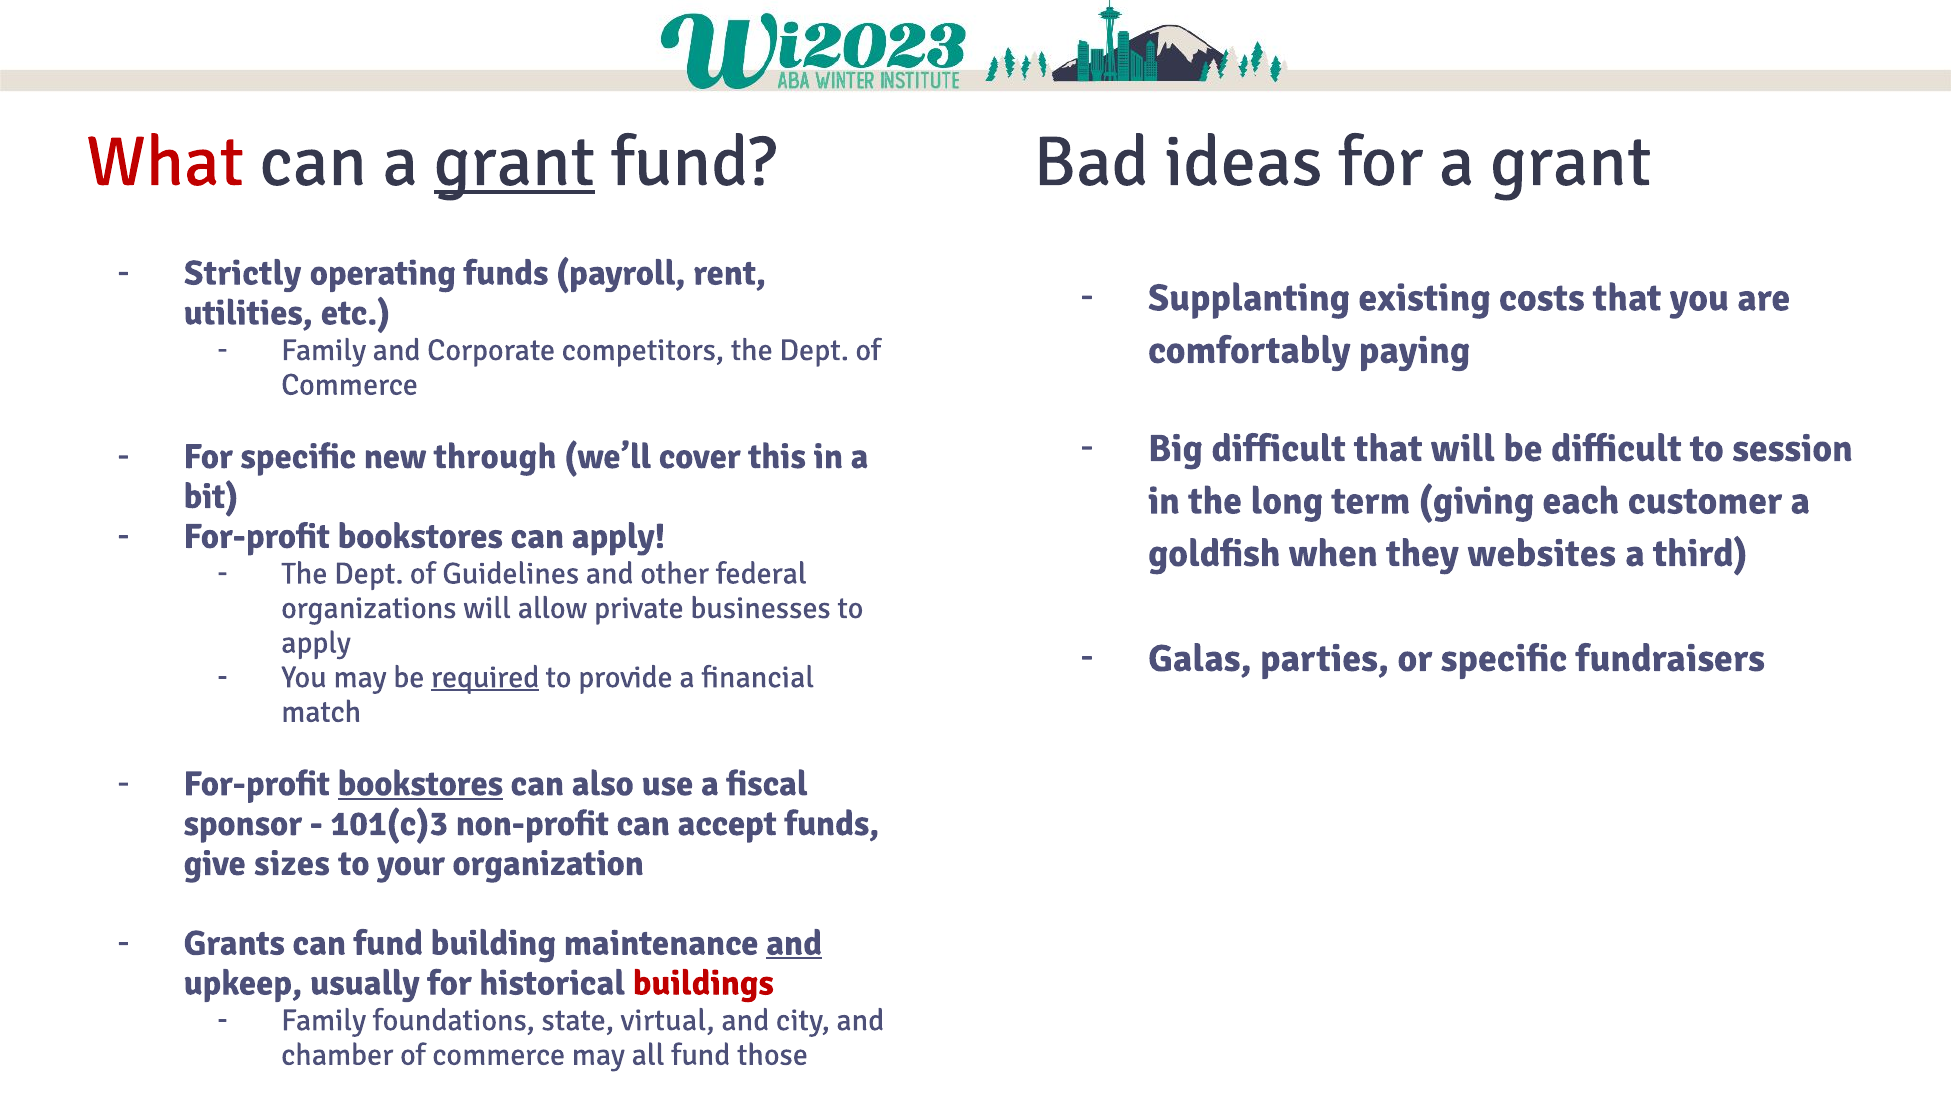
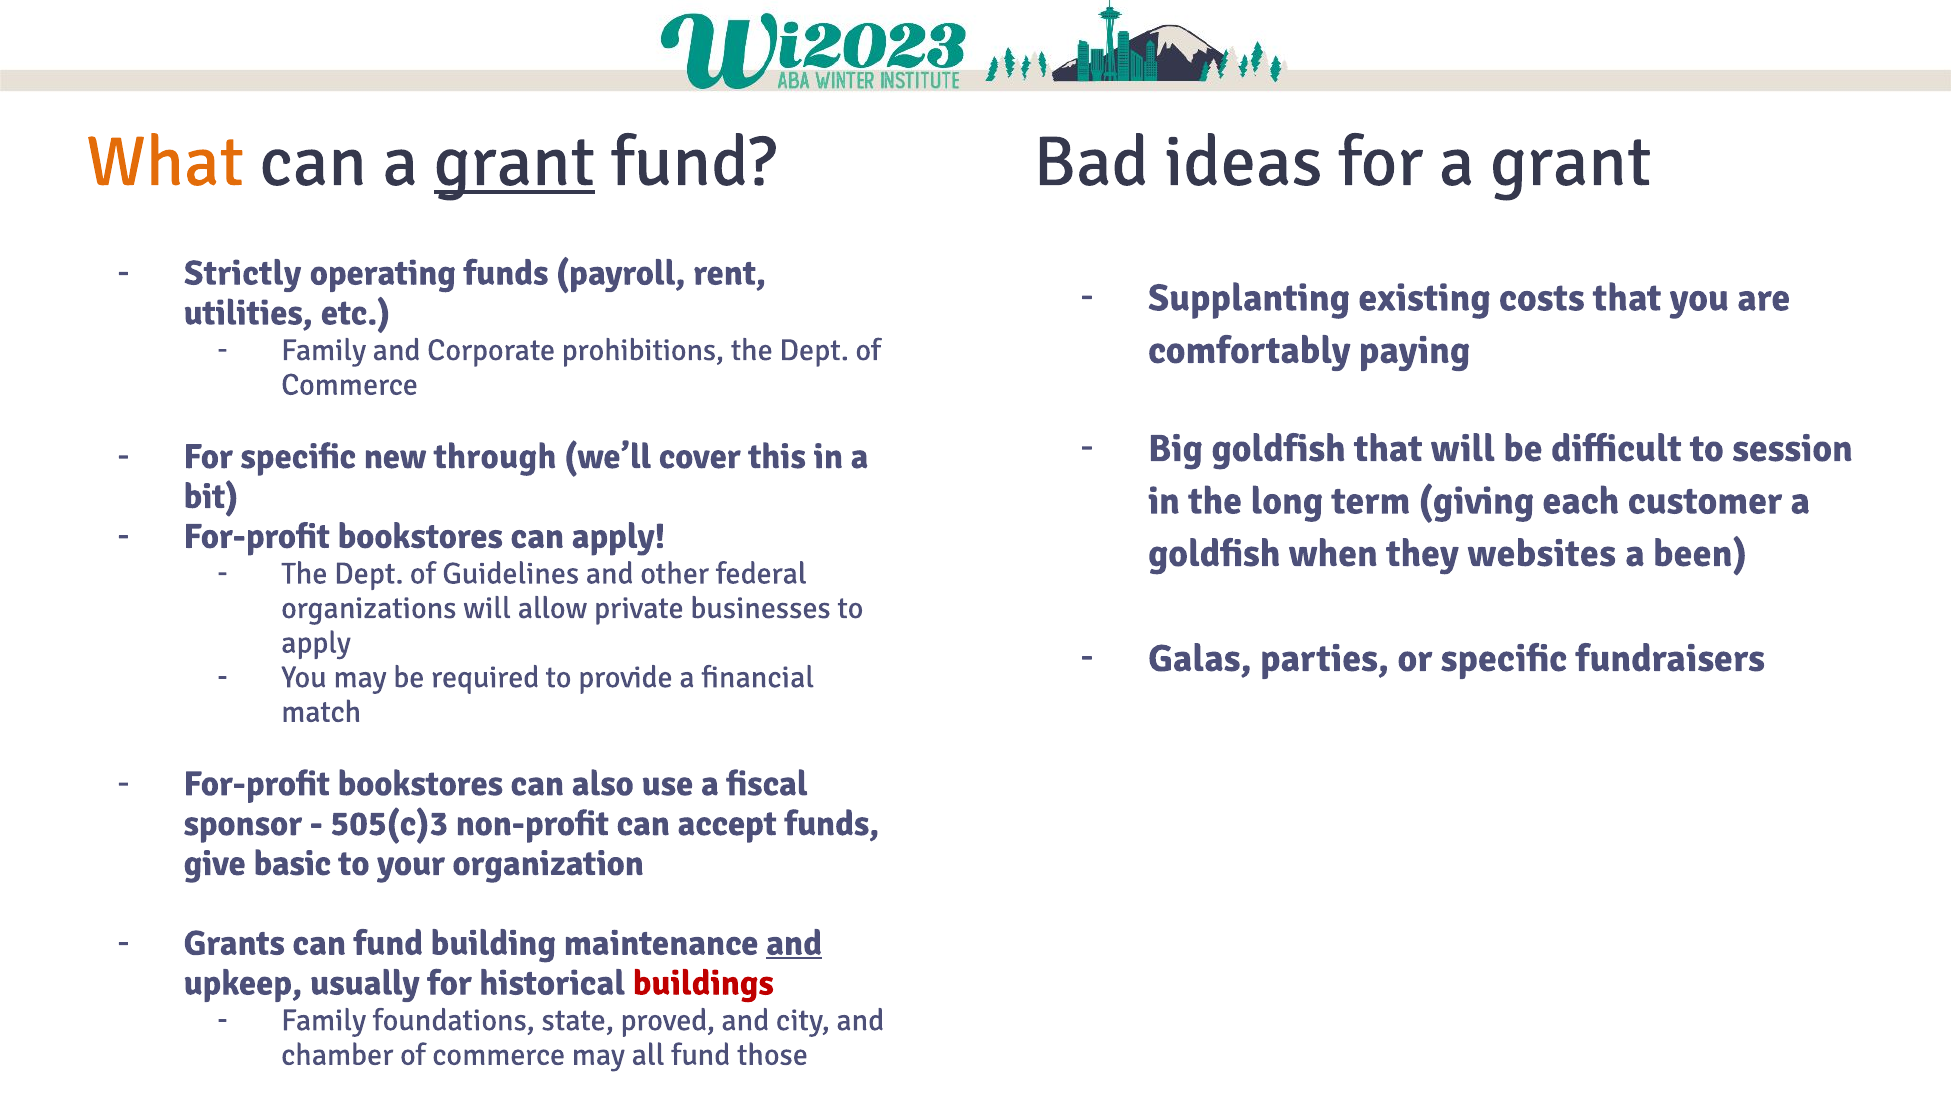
What colour: red -> orange
competitors: competitors -> prohibitions
Big difficult: difficult -> goldfish
third: third -> been
required underline: present -> none
bookstores at (420, 783) underline: present -> none
101(c)3: 101(c)3 -> 505(c)3
sizes: sizes -> basic
virtual: virtual -> proved
